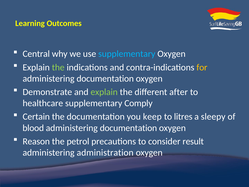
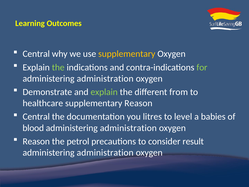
supplementary at (127, 54) colour: light blue -> yellow
for colour: yellow -> light green
documentation at (105, 78): documentation -> administration
after: after -> from
supplementary Comply: Comply -> Reason
Certain at (36, 117): Certain -> Central
keep: keep -> litres
litres: litres -> level
sleepy: sleepy -> babies
documentation at (128, 128): documentation -> administration
